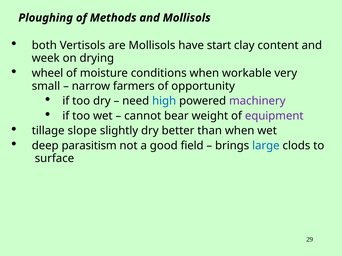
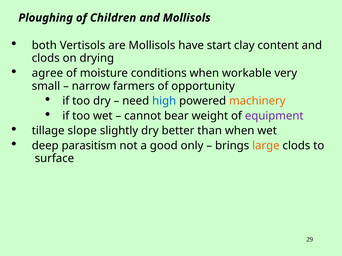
Methods: Methods -> Children
week at (46, 58): week -> clods
wheel: wheel -> agree
machinery colour: purple -> orange
field: field -> only
large colour: blue -> orange
